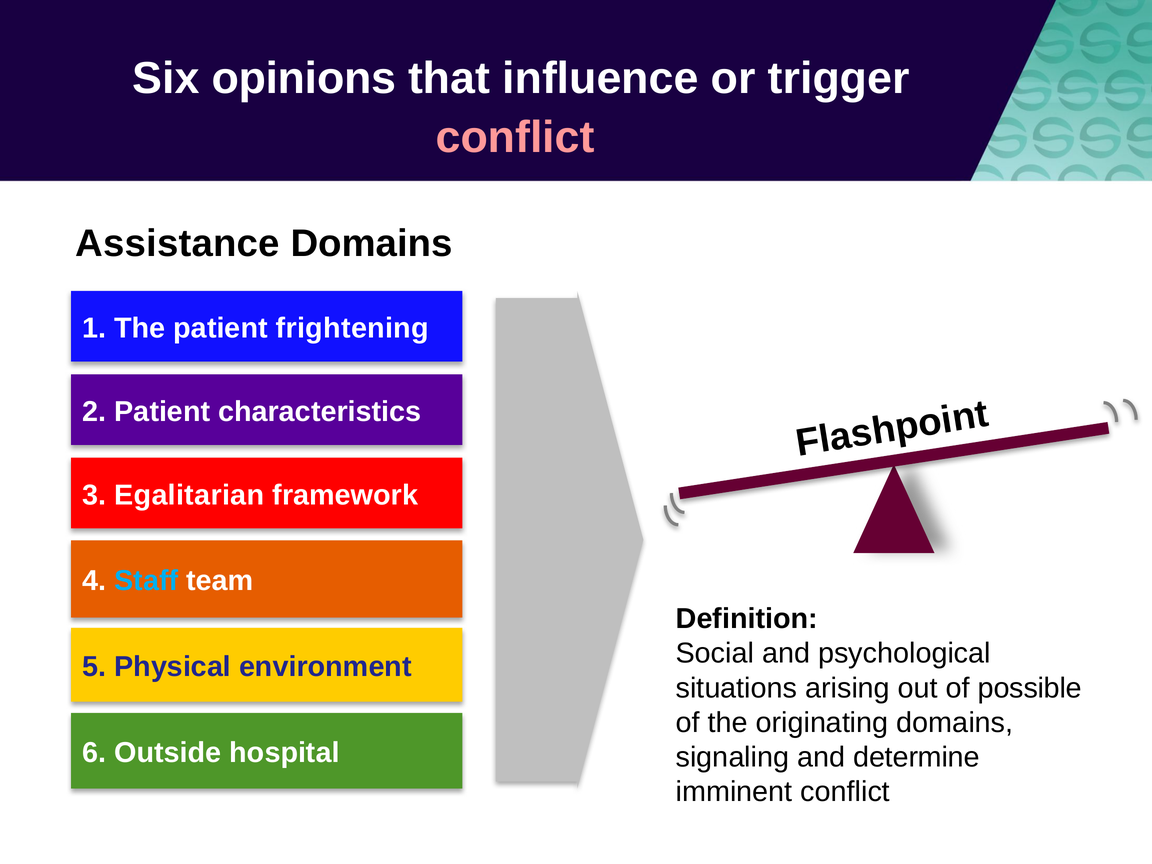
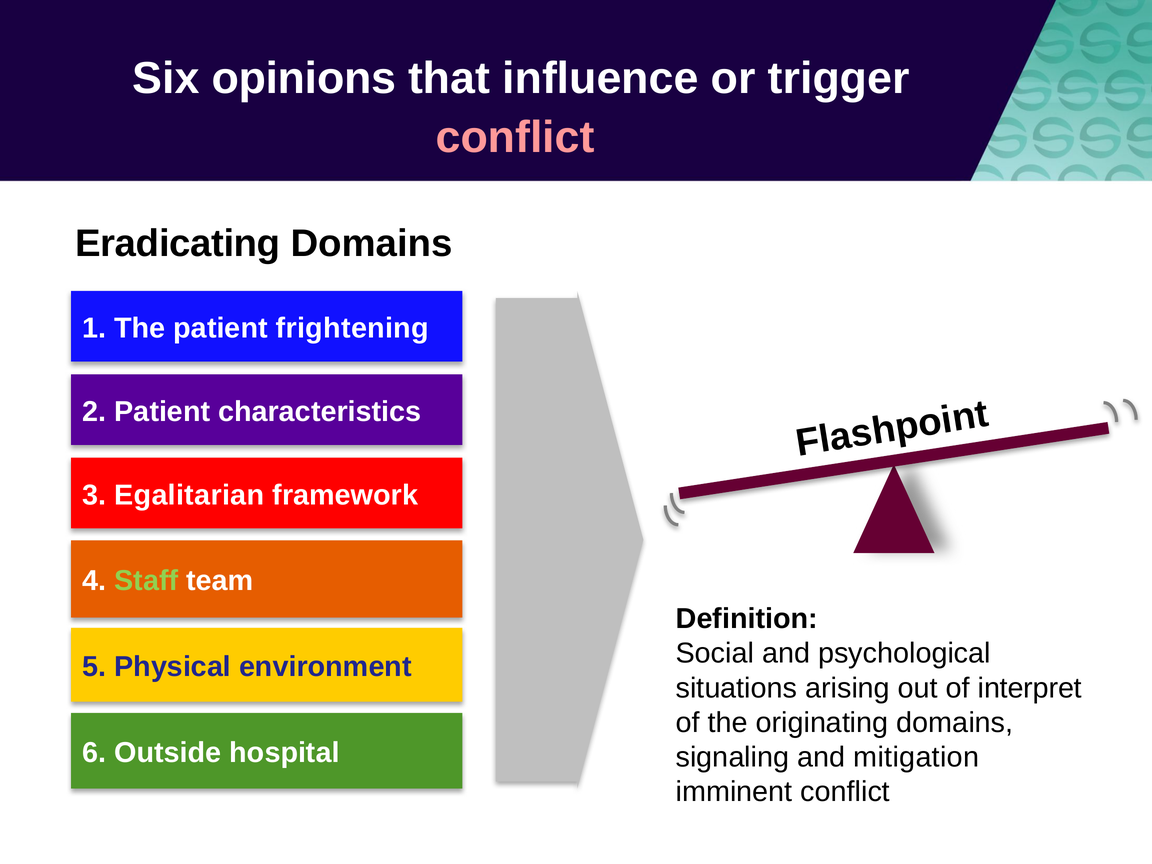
Assistance: Assistance -> Eradicating
Staff colour: light blue -> light green
possible: possible -> interpret
determine: determine -> mitigation
